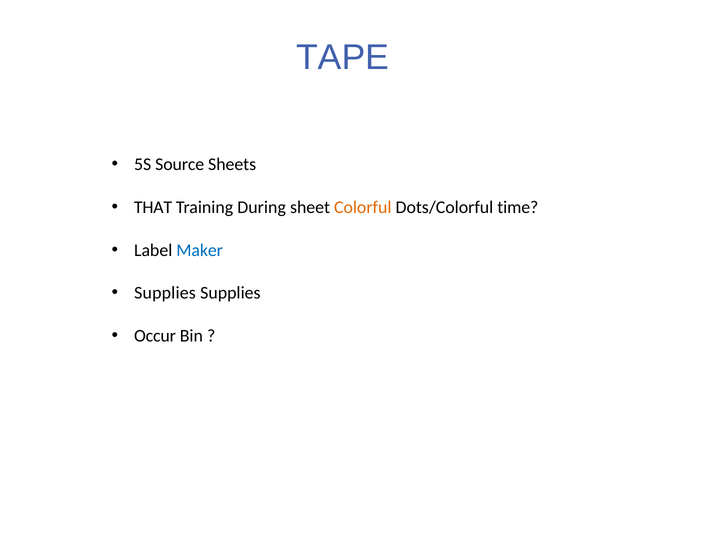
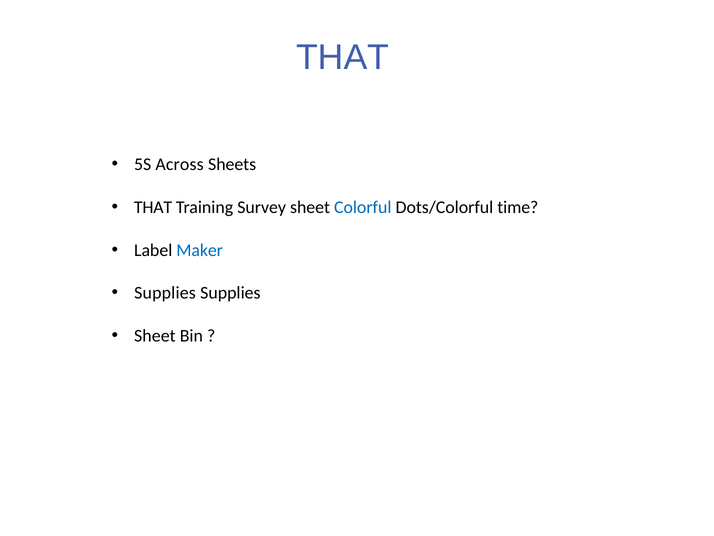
TAPE at (343, 57): TAPE -> THAT
Source: Source -> Across
During: During -> Survey
Colorful colour: orange -> blue
Occur at (155, 336): Occur -> Sheet
